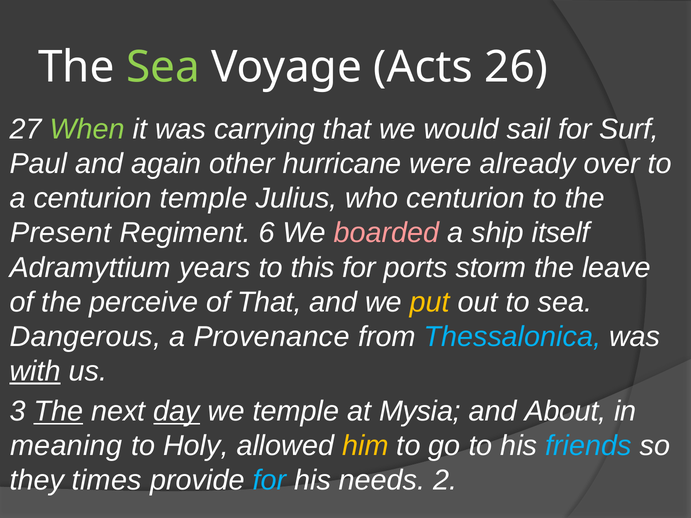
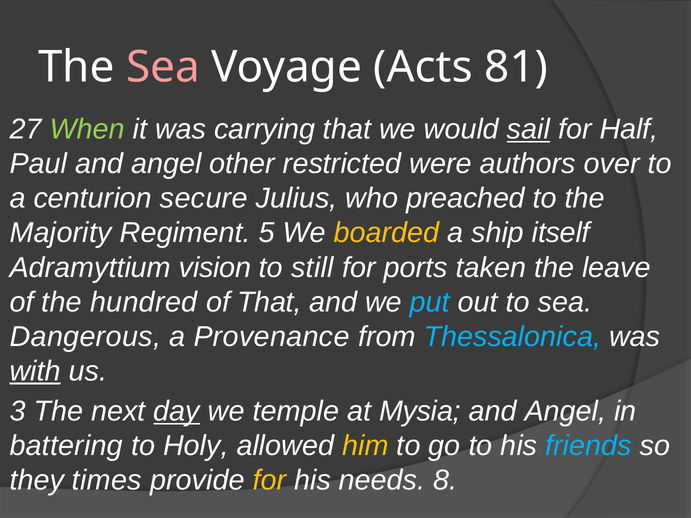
Sea at (163, 67) colour: light green -> pink
26: 26 -> 81
sail underline: none -> present
Surf: Surf -> Half
Paul and again: again -> angel
hurricane: hurricane -> restricted
already: already -> authors
centurion temple: temple -> secure
who centurion: centurion -> preached
Present: Present -> Majority
6: 6 -> 5
boarded colour: pink -> yellow
years: years -> vision
this: this -> still
storm: storm -> taken
perceive: perceive -> hundred
put colour: yellow -> light blue
The at (58, 412) underline: present -> none
About at (566, 412): About -> Angel
meaning: meaning -> battering
for at (269, 481) colour: light blue -> yellow
2: 2 -> 8
